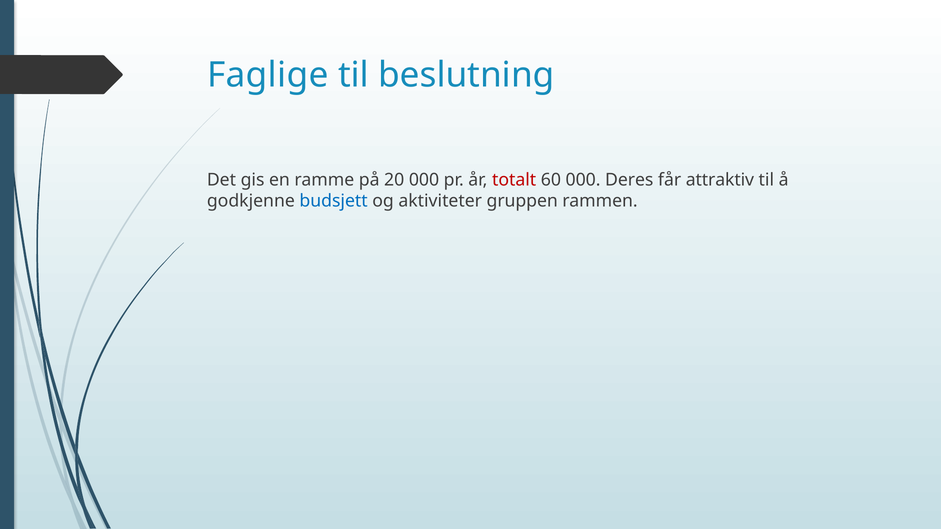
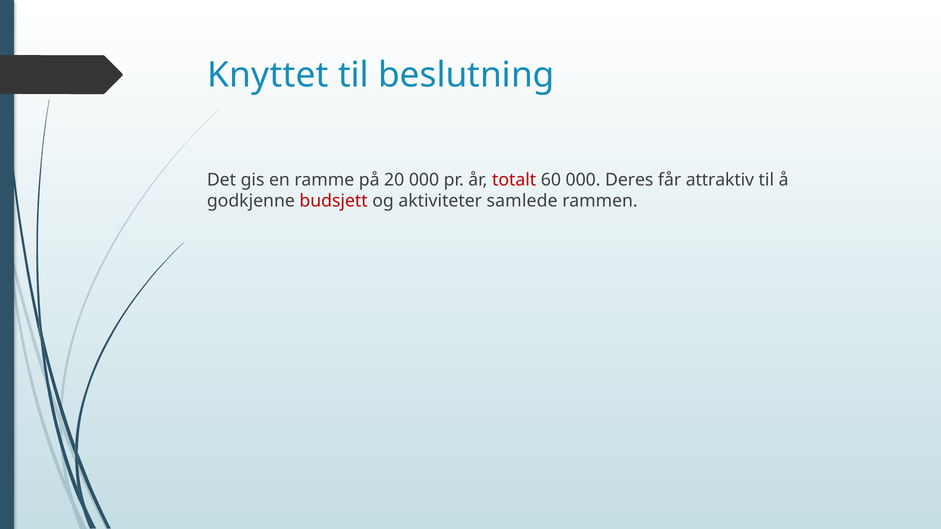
Faglige: Faglige -> Knyttet
budsjett colour: blue -> red
gruppen: gruppen -> samlede
